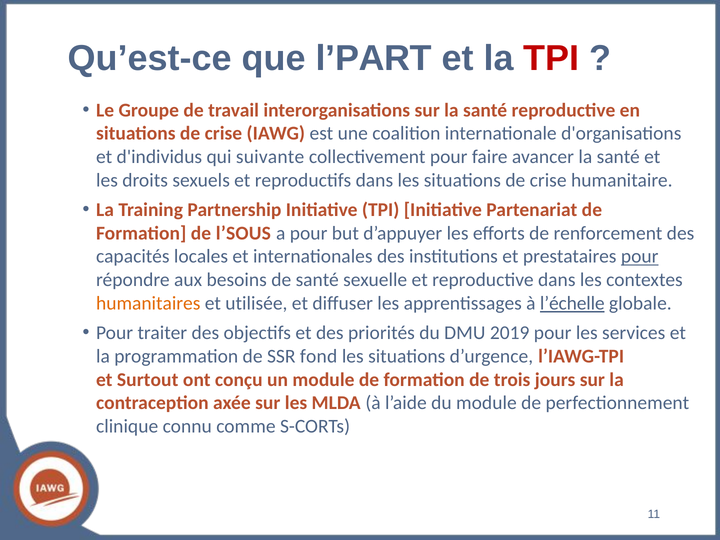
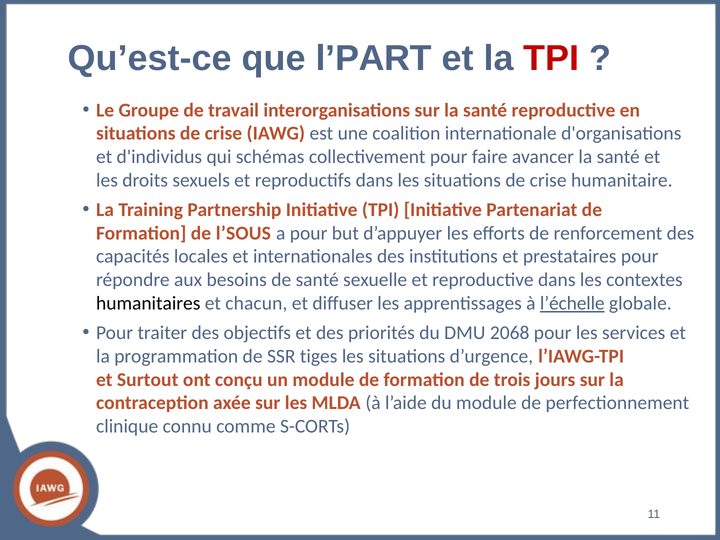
suivante: suivante -> schémas
pour at (640, 257) underline: present -> none
humanitaires colour: orange -> black
utilisée: utilisée -> chacun
2019: 2019 -> 2068
fond: fond -> tiges
